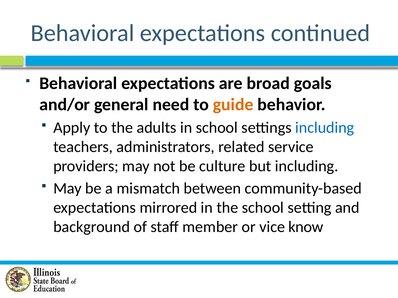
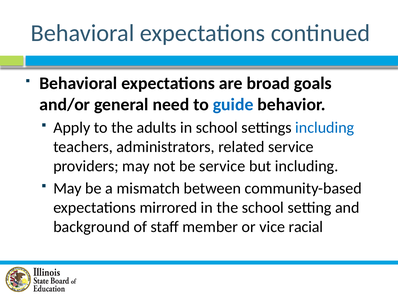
guide colour: orange -> blue
be culture: culture -> service
know: know -> racial
